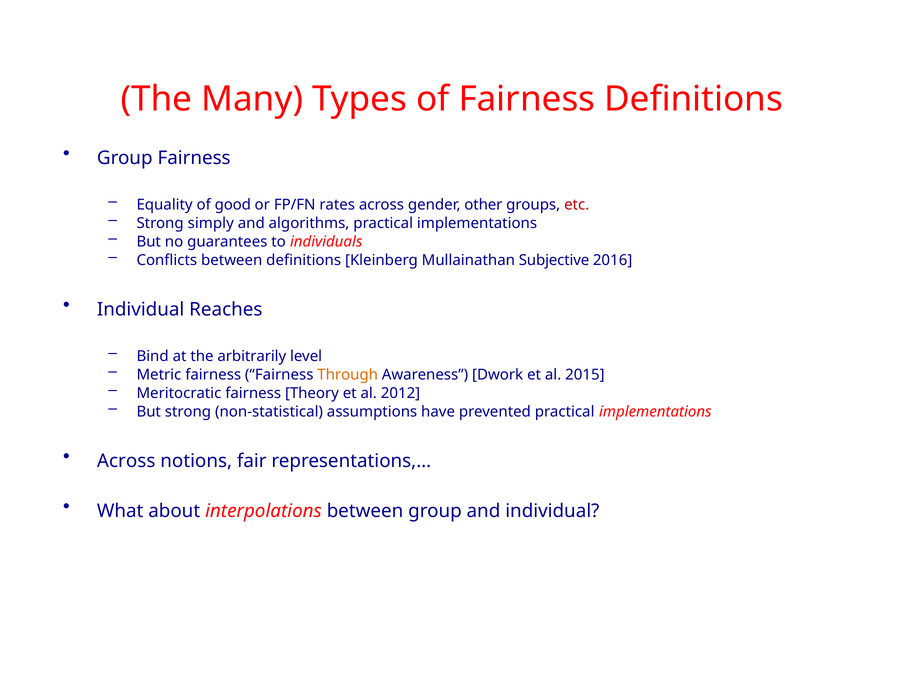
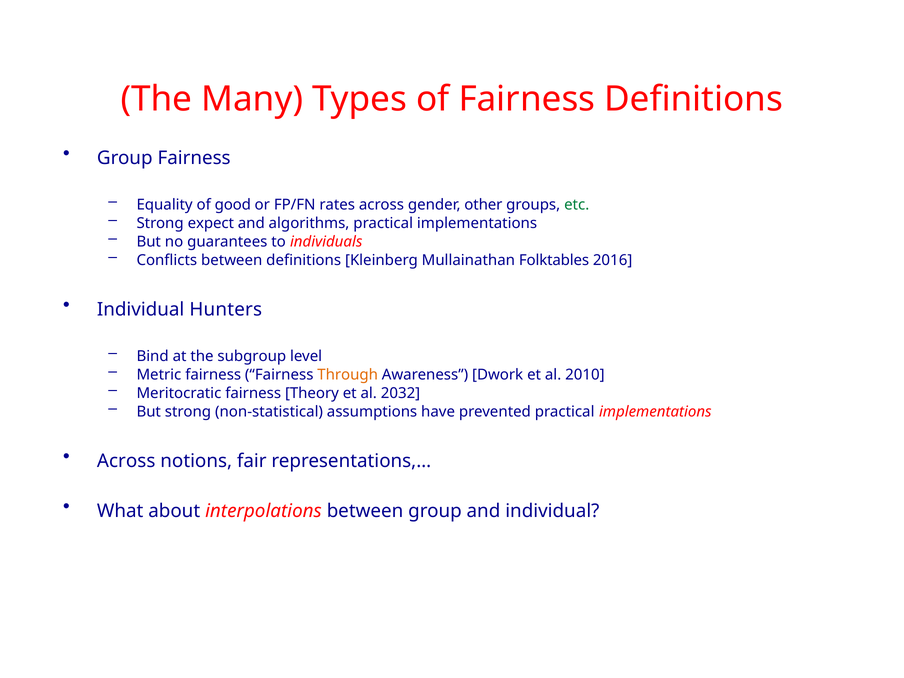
etc colour: red -> green
simply: simply -> expect
Subjective: Subjective -> Folktables
Reaches: Reaches -> Hunters
arbitrarily: arbitrarily -> subgroup
2015: 2015 -> 2010
2012: 2012 -> 2032
